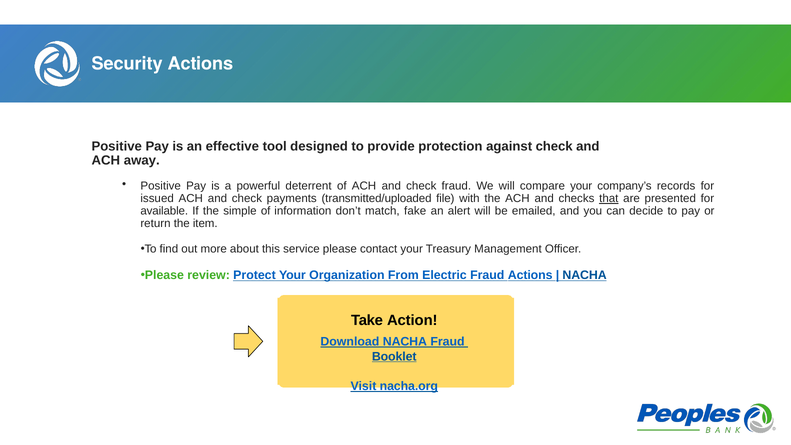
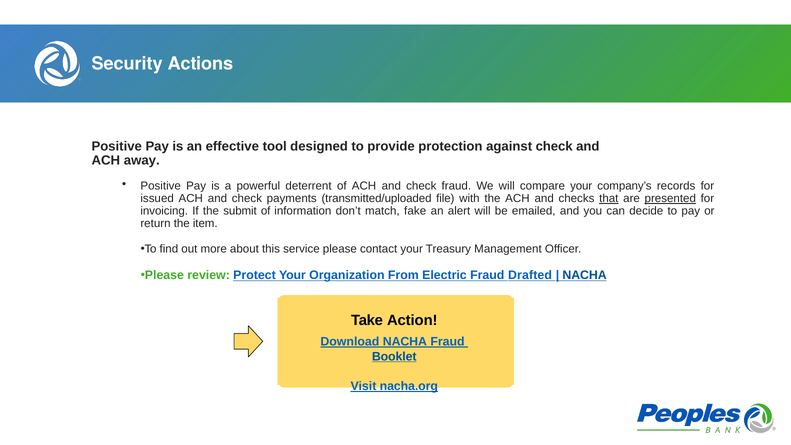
presented underline: none -> present
available: available -> invoicing
simple: simple -> submit
Fraud Actions: Actions -> Drafted
